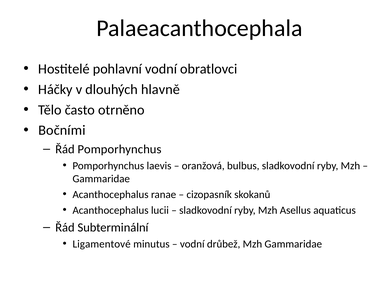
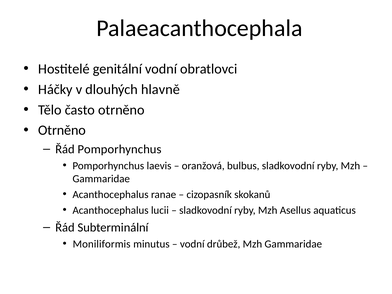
pohlavní: pohlavní -> genitální
Bočními at (62, 130): Bočními -> Otrněno
Ligamentové: Ligamentové -> Moniliformis
